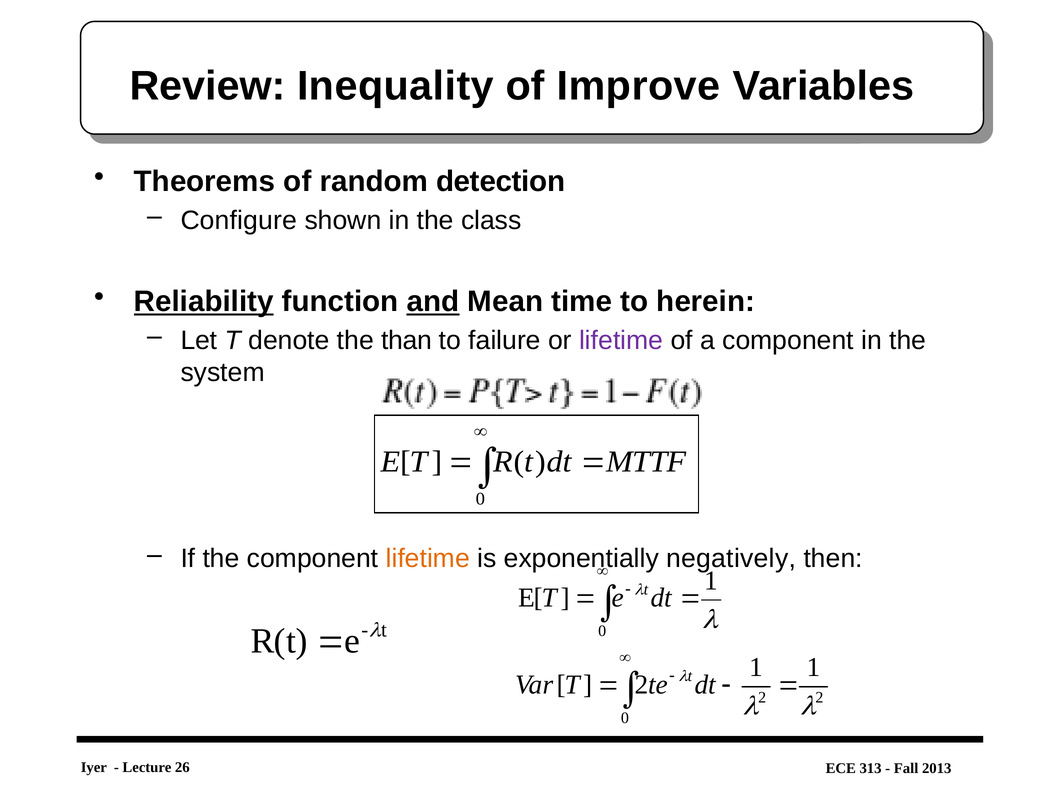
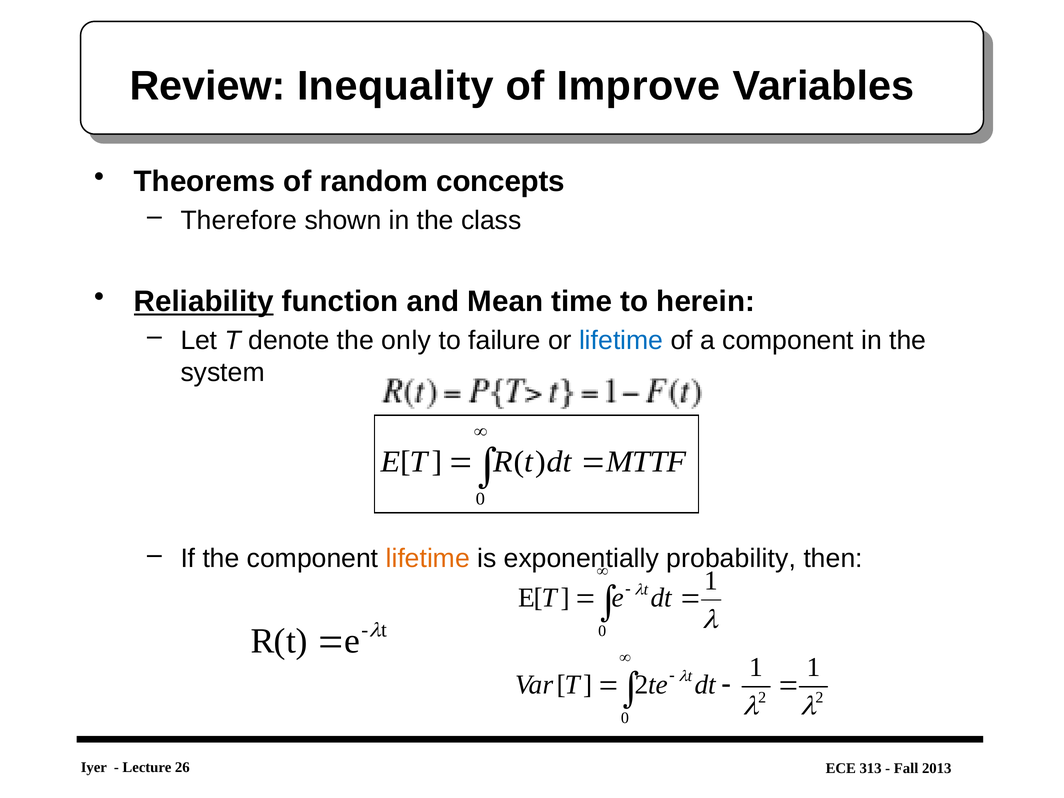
detection: detection -> concepts
Configure: Configure -> Therefore
and underline: present -> none
than: than -> only
lifetime at (621, 340) colour: purple -> blue
negatively: negatively -> probability
